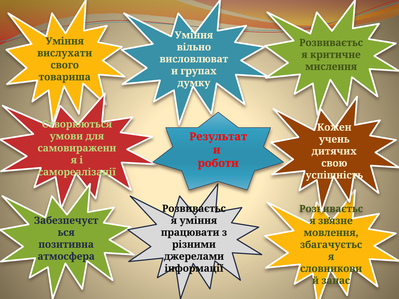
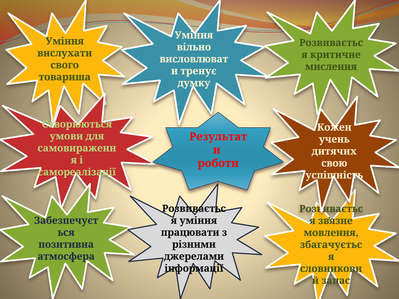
групах: групах -> тренує
